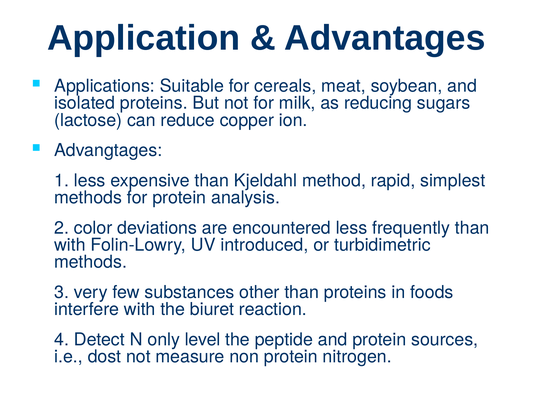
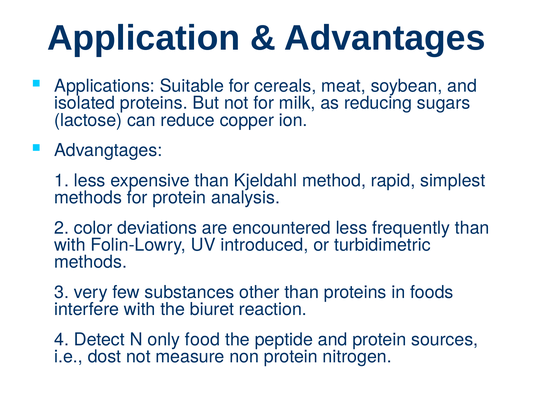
level: level -> food
